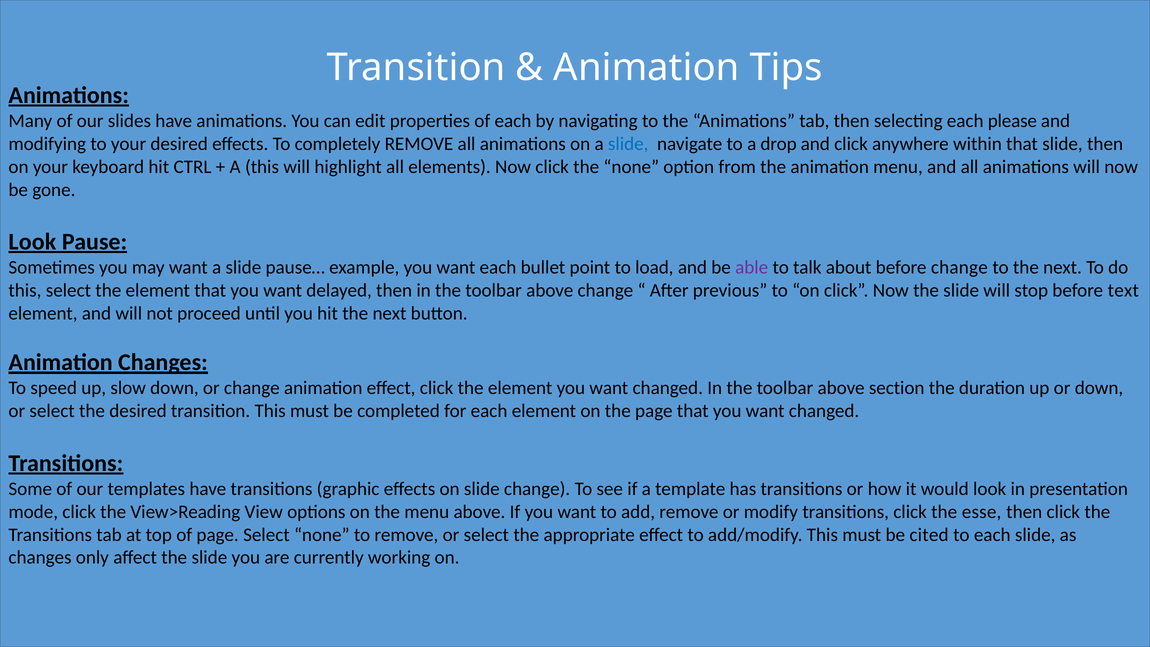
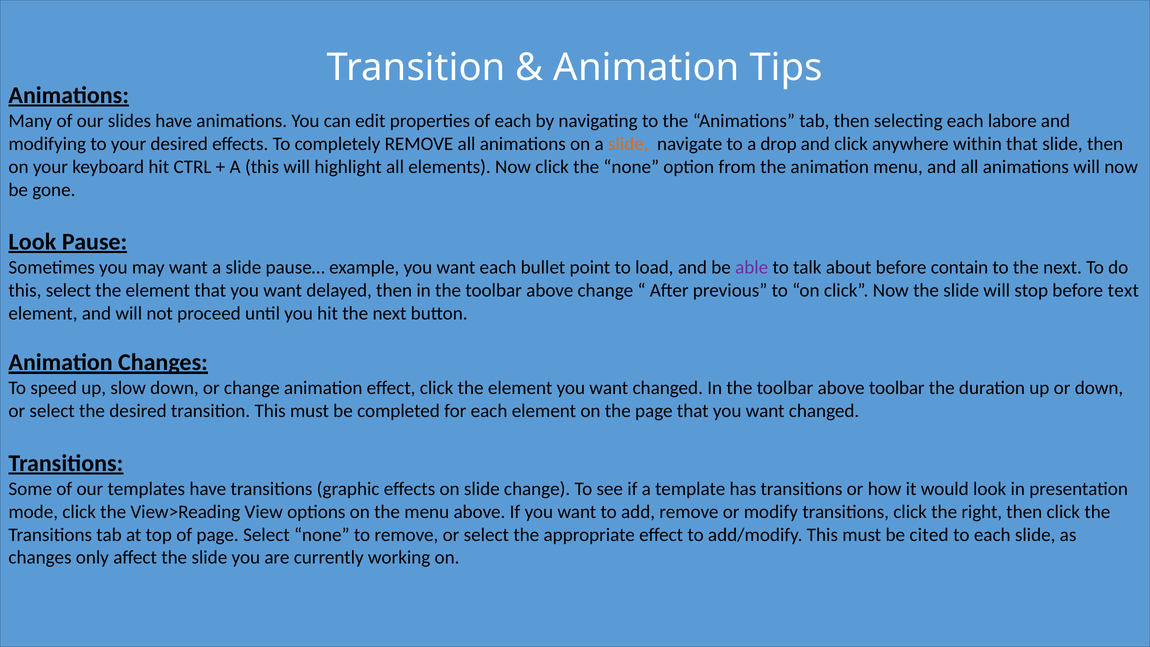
please: please -> labore
slide at (628, 144) colour: blue -> orange
before change: change -> contain
above section: section -> toolbar
esse: esse -> right
